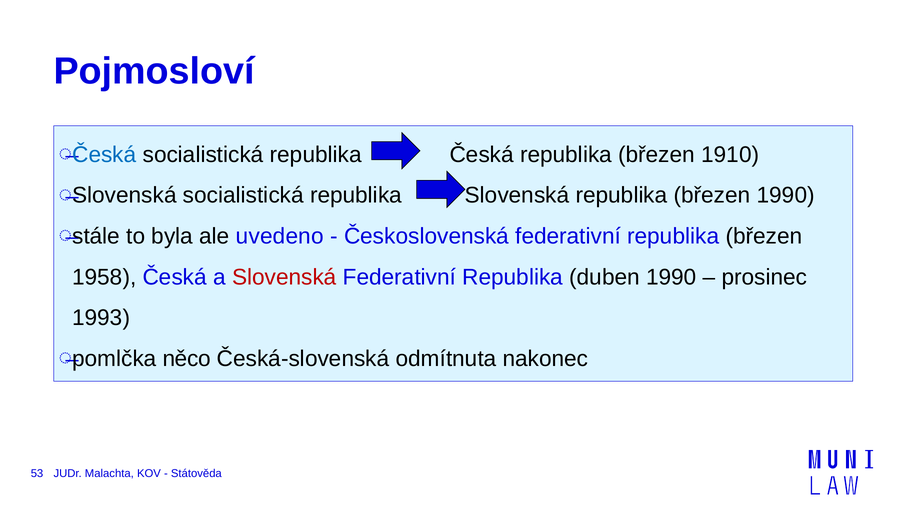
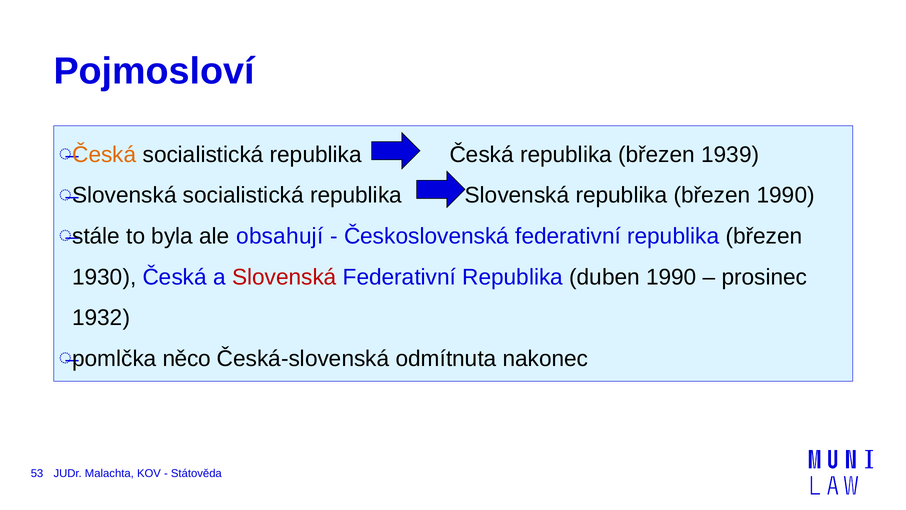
Česká at (104, 155) colour: blue -> orange
1910: 1910 -> 1939
uvedeno: uvedeno -> obsahují
1958: 1958 -> 1930
1993: 1993 -> 1932
